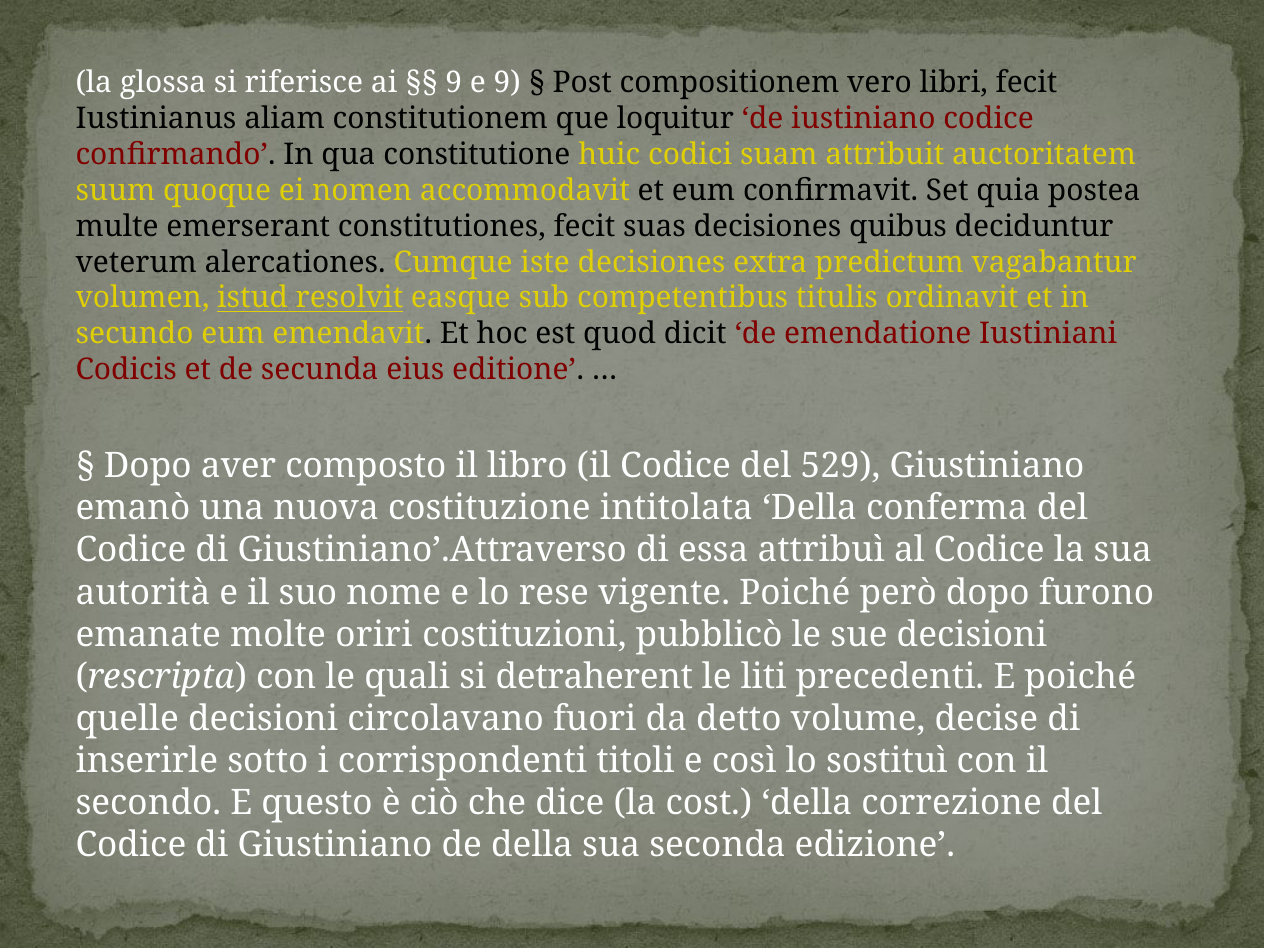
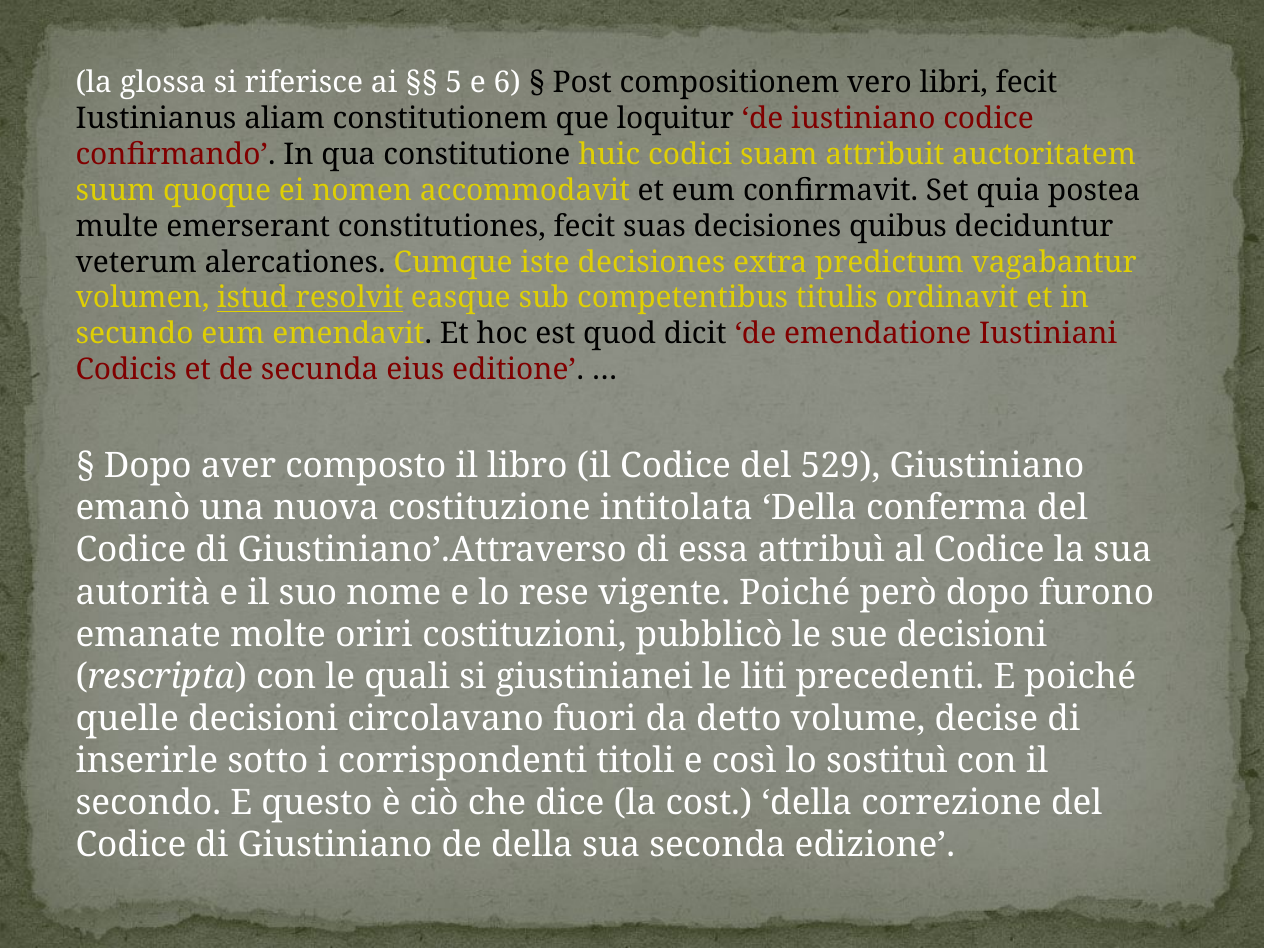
9 at (454, 83): 9 -> 5
e 9: 9 -> 6
detraherent: detraherent -> giustinianei
